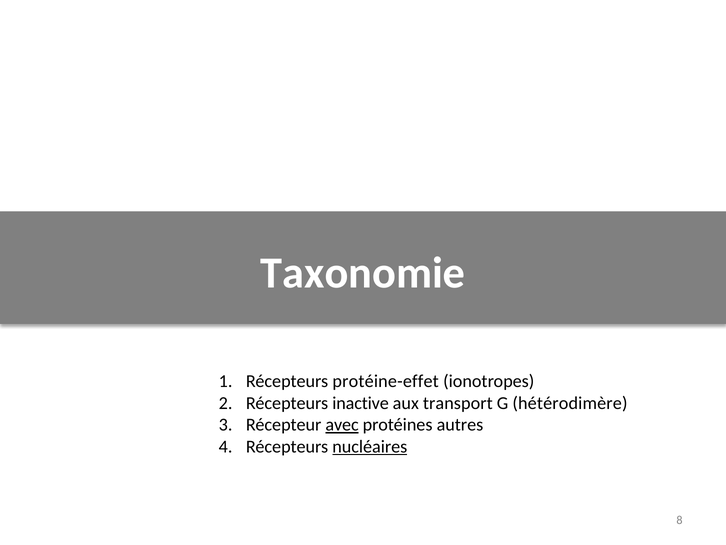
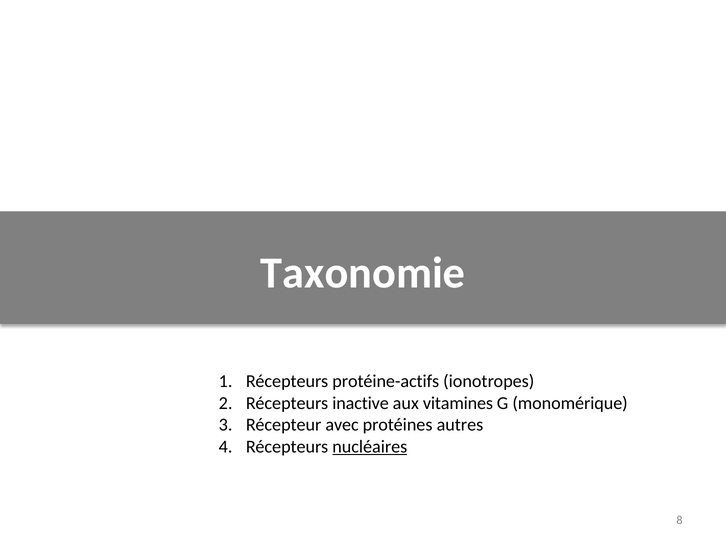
protéine-effet: protéine-effet -> protéine-actifs
transport: transport -> vitamines
hétérodimère: hétérodimère -> monomérique
avec underline: present -> none
